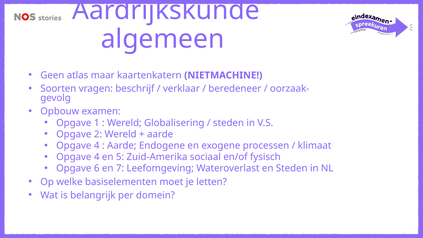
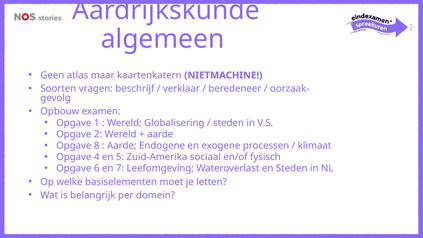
4 at (97, 146): 4 -> 8
